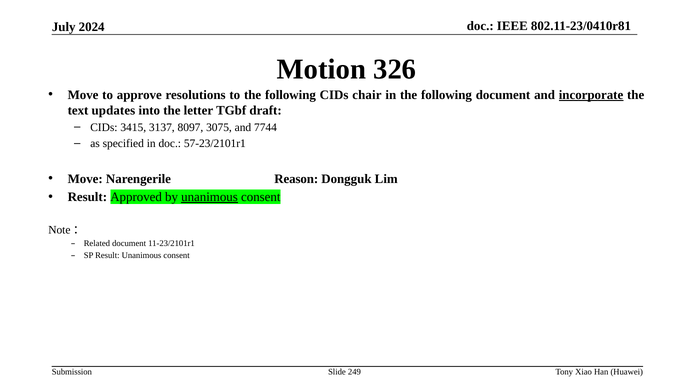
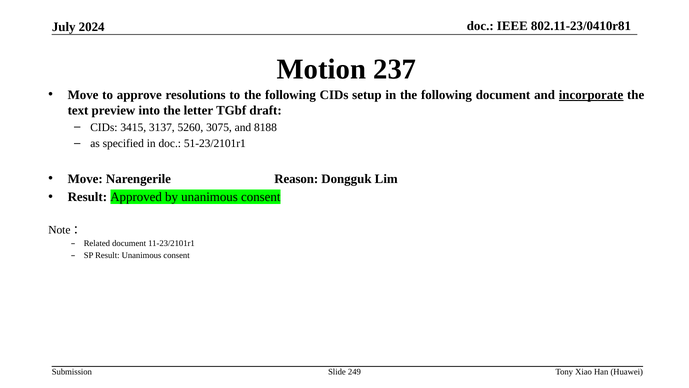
326: 326 -> 237
chair: chair -> setup
updates: updates -> preview
8097: 8097 -> 5260
7744: 7744 -> 8188
57-23/2101r1: 57-23/2101r1 -> 51-23/2101r1
unanimous at (210, 197) underline: present -> none
